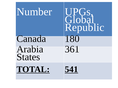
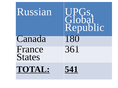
Number: Number -> Russian
Arabia: Arabia -> France
